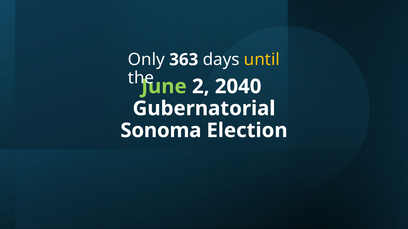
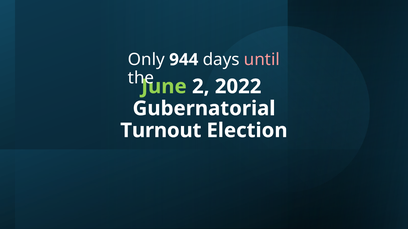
363: 363 -> 944
until colour: yellow -> pink
2040: 2040 -> 2022
Sonoma: Sonoma -> Turnout
